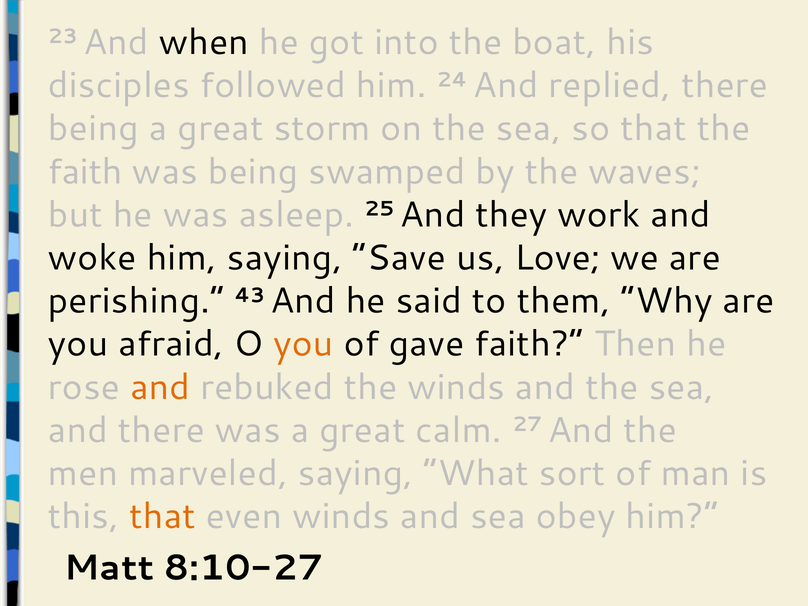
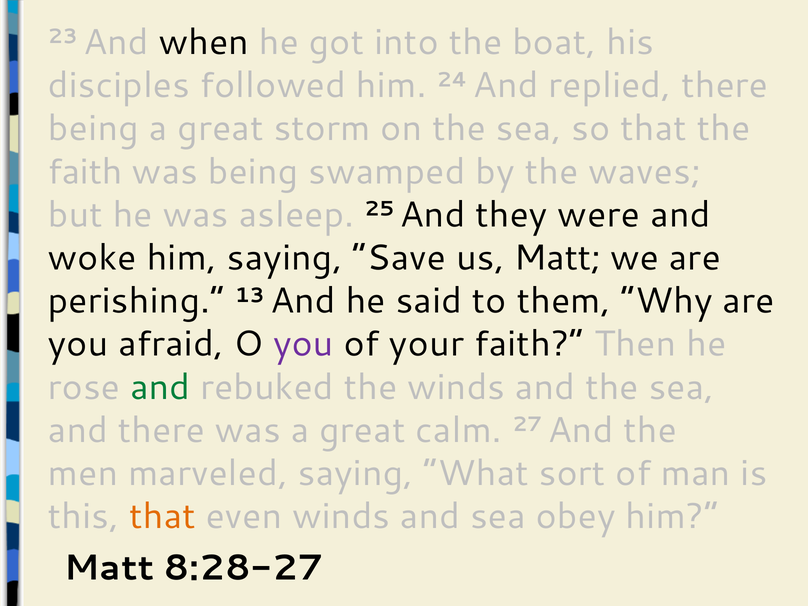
work: work -> were
us Love: Love -> Matt
43: 43 -> 13
you at (303, 344) colour: orange -> purple
gave: gave -> your
and at (160, 387) colour: orange -> green
8:10-27: 8:10-27 -> 8:28-27
